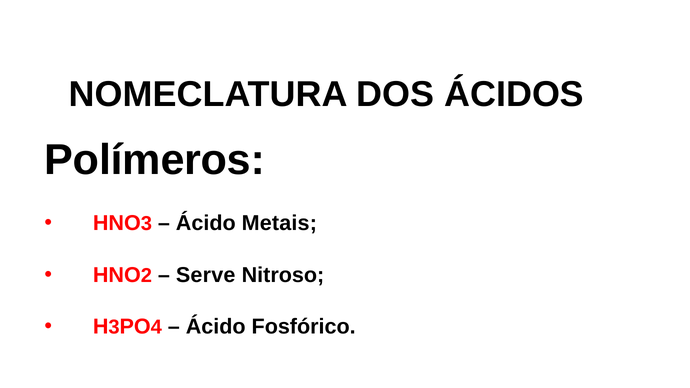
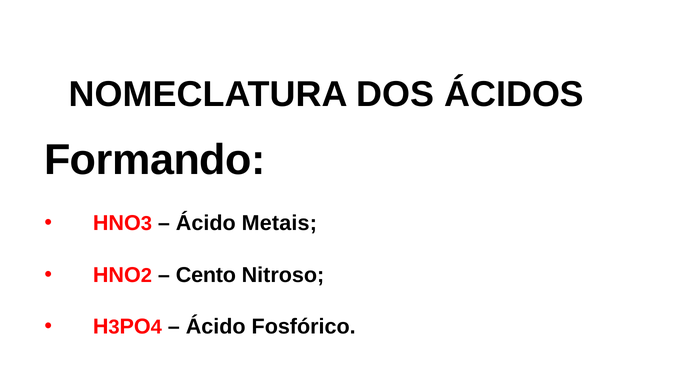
Polímeros: Polímeros -> Formando
Serve: Serve -> Cento
